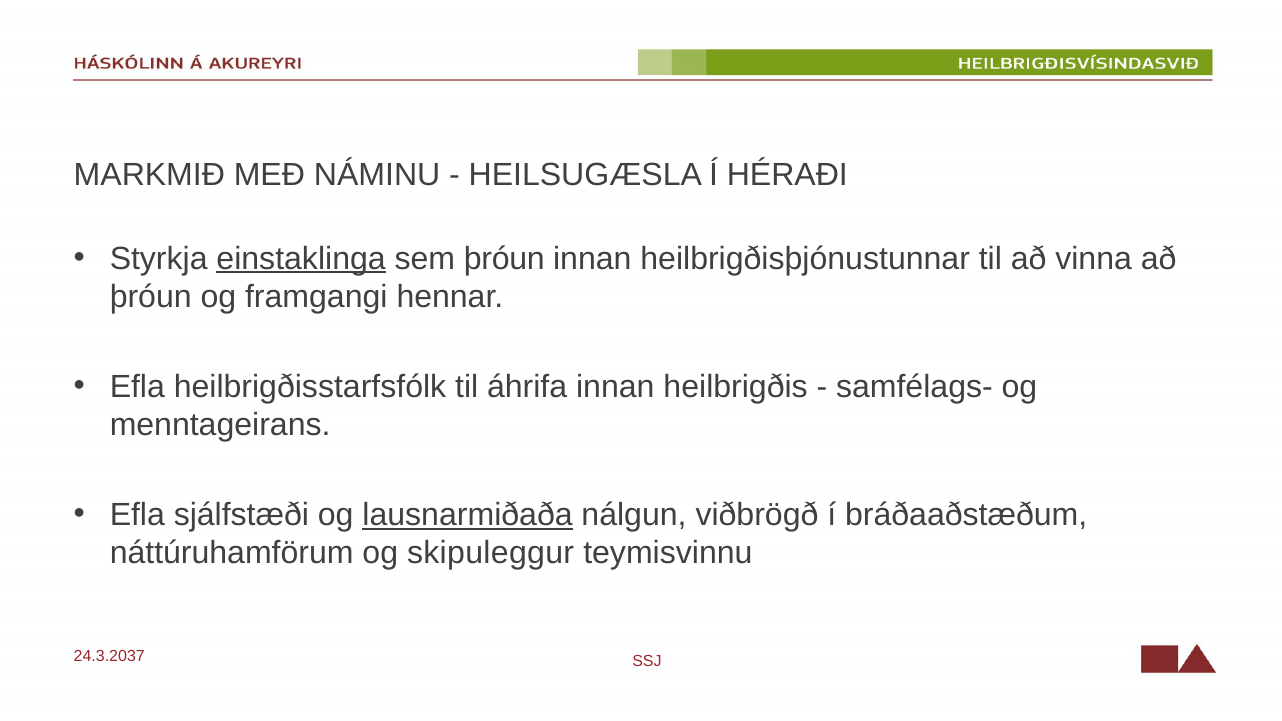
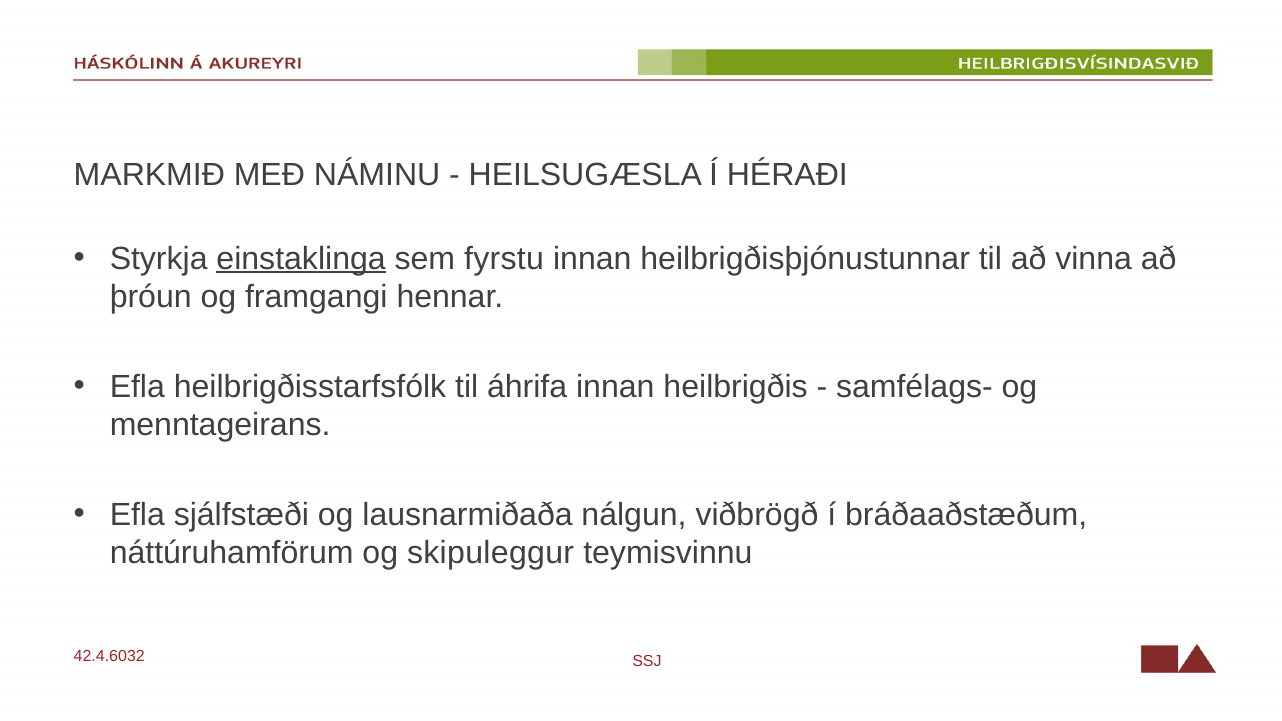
sem þróun: þróun -> fyrstu
lausnarmiðaða underline: present -> none
24.3.2037: 24.3.2037 -> 42.4.6032
